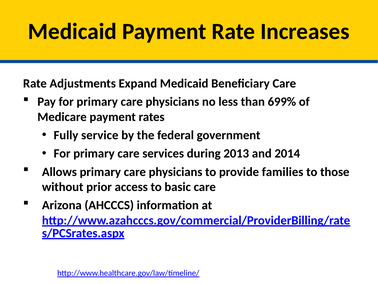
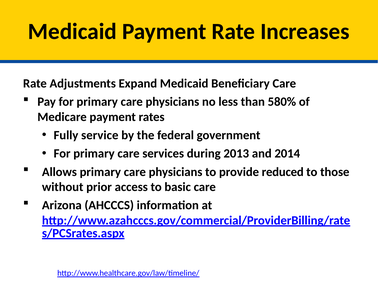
699%: 699% -> 580%
families: families -> reduced
